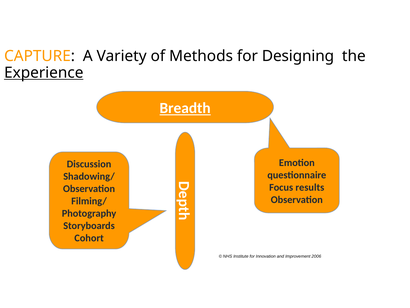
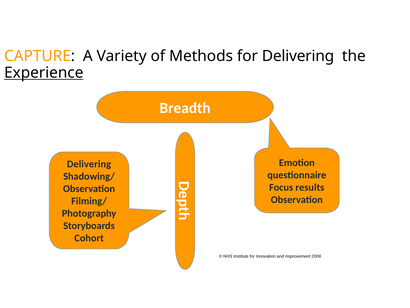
for Designing: Designing -> Delivering
Breadth underline: present -> none
Discussion at (89, 164): Discussion -> Delivering
